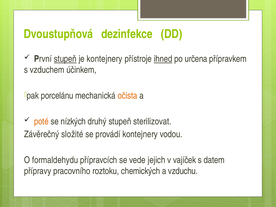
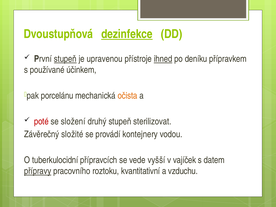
dezinfekce underline: none -> present
je kontejnery: kontejnery -> upravenou
určena: určena -> deníku
vzduchem: vzduchem -> používané
poté colour: orange -> red
nízkých: nízkých -> složení
formaldehydu: formaldehydu -> tuberkulocidní
jejich: jejich -> vyšší
přípravy underline: none -> present
chemických: chemických -> kvantitativní
